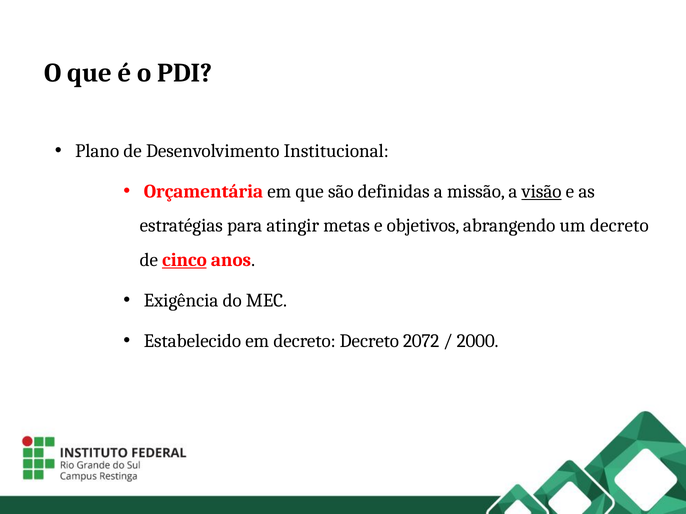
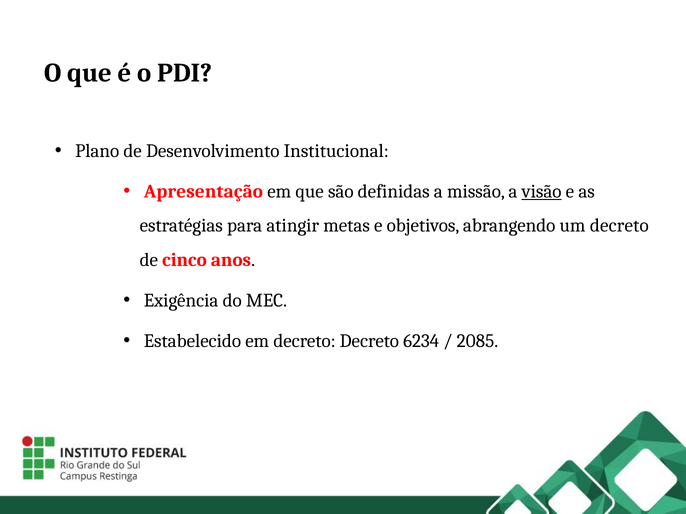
Orçamentária: Orçamentária -> Apresentação
cinco underline: present -> none
2072: 2072 -> 6234
2000: 2000 -> 2085
